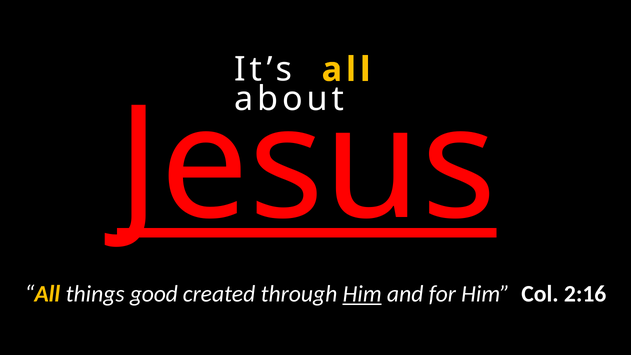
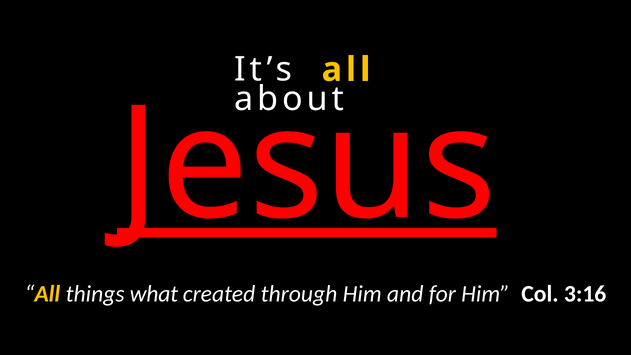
good: good -> what
Him at (362, 294) underline: present -> none
2:16: 2:16 -> 3:16
